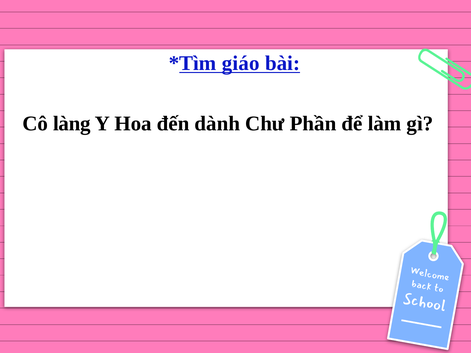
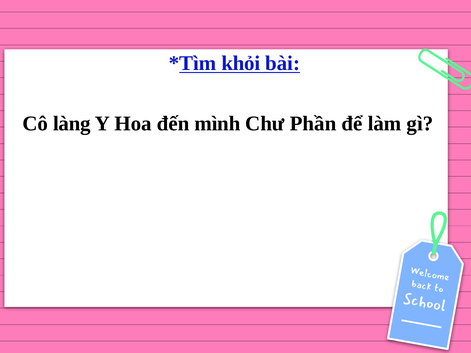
giáo: giáo -> khỏi
dành: dành -> mình
